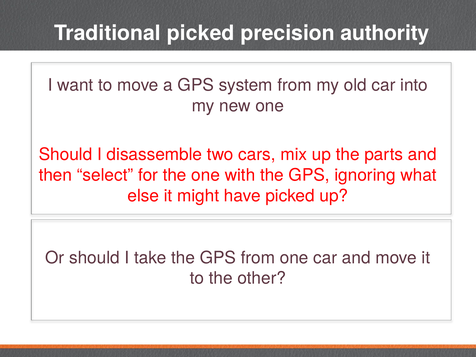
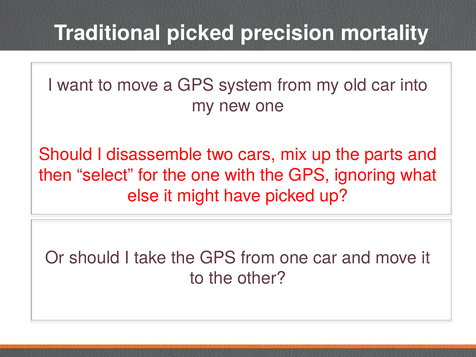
authority: authority -> mortality
